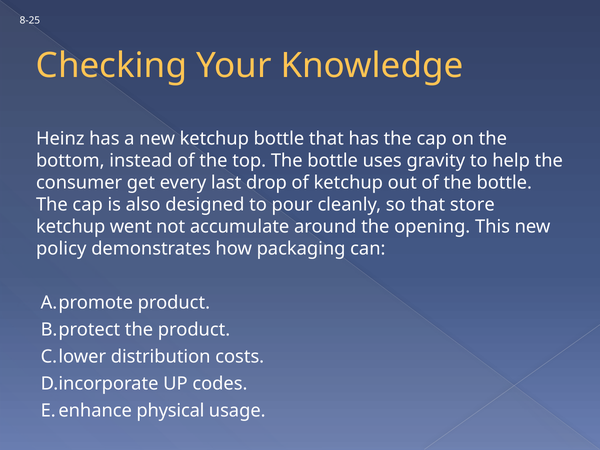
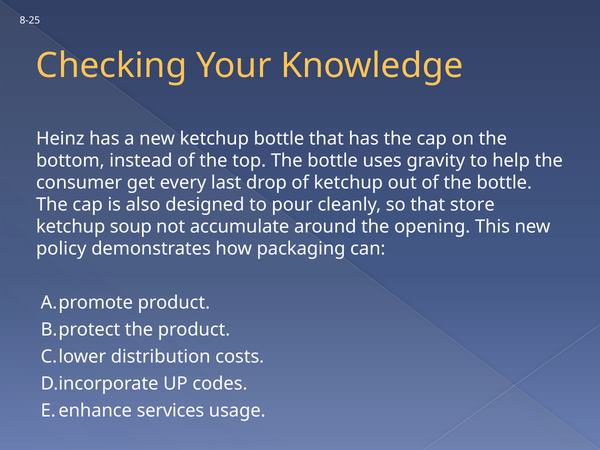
went: went -> soup
physical: physical -> services
